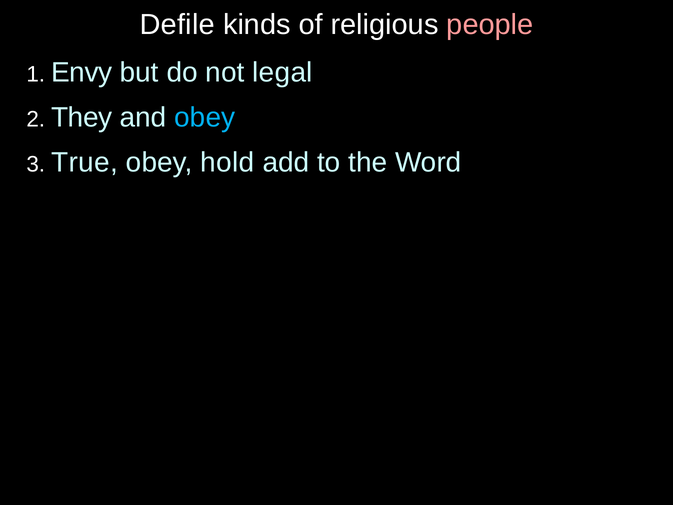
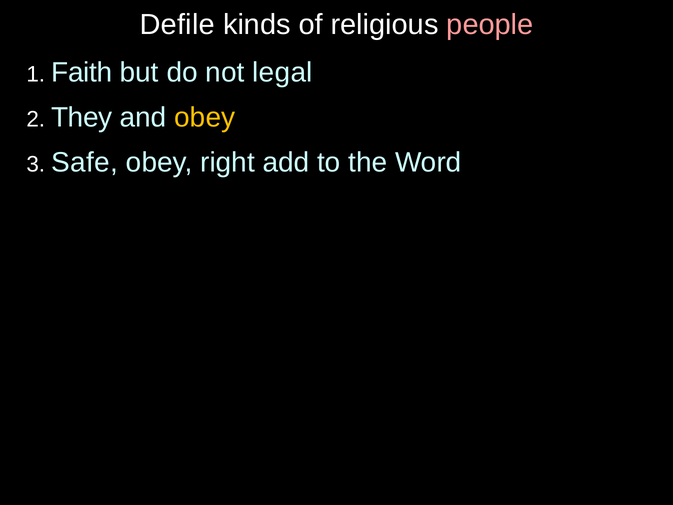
Envy: Envy -> Faith
obey at (205, 118) colour: light blue -> yellow
True: True -> Safe
hold: hold -> right
